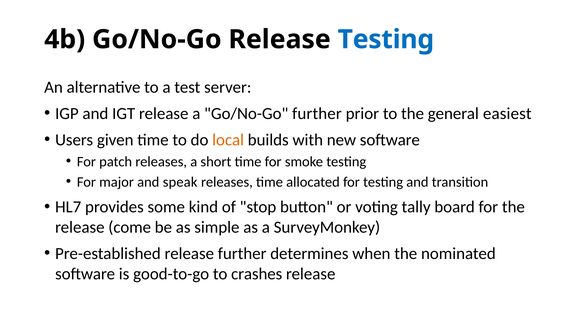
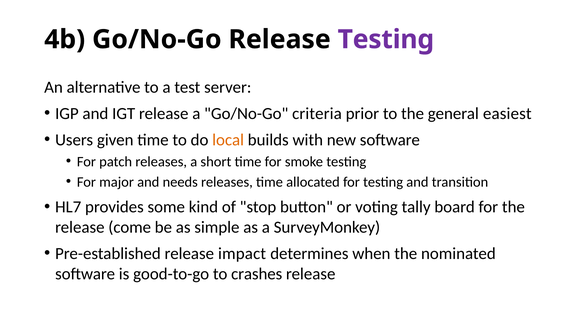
Testing at (386, 39) colour: blue -> purple
Go/No-Go further: further -> criteria
speak: speak -> needs
release further: further -> impact
